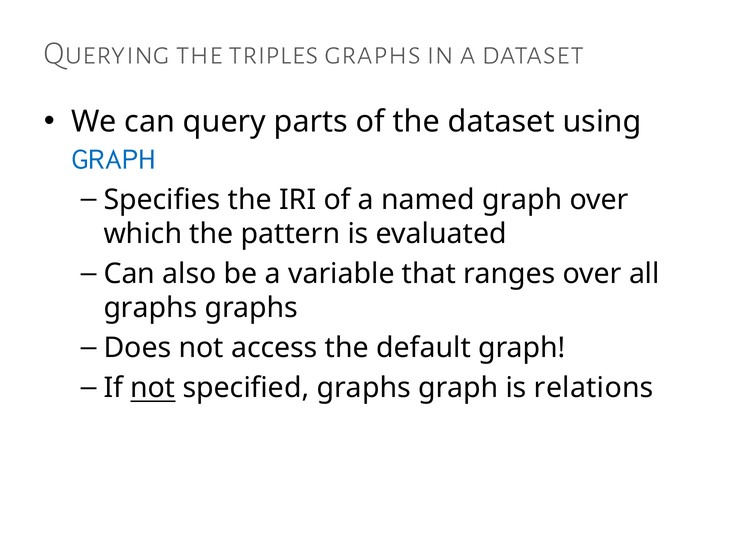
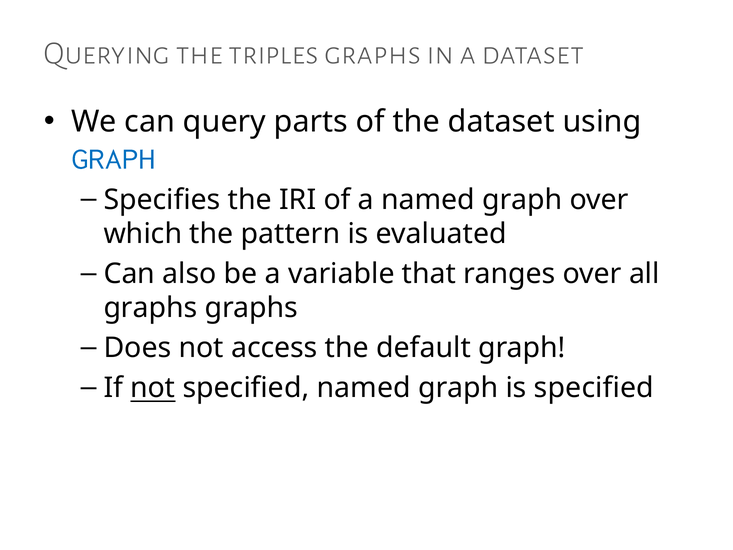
specified graphs: graphs -> named
is relations: relations -> specified
